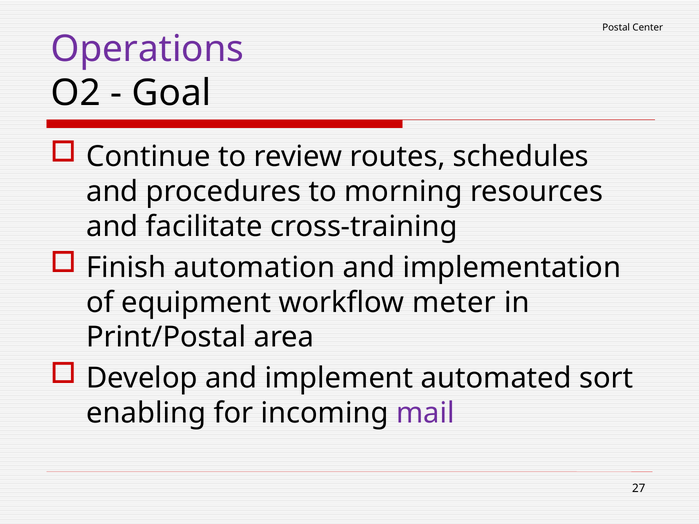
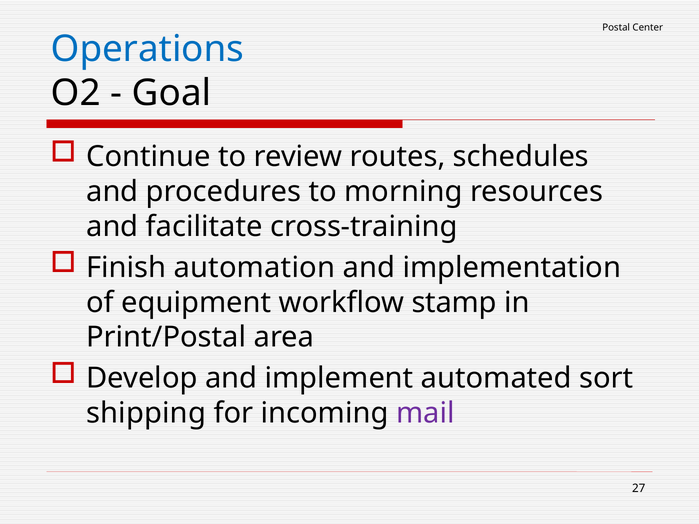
Operations colour: purple -> blue
meter: meter -> stamp
enabling: enabling -> shipping
